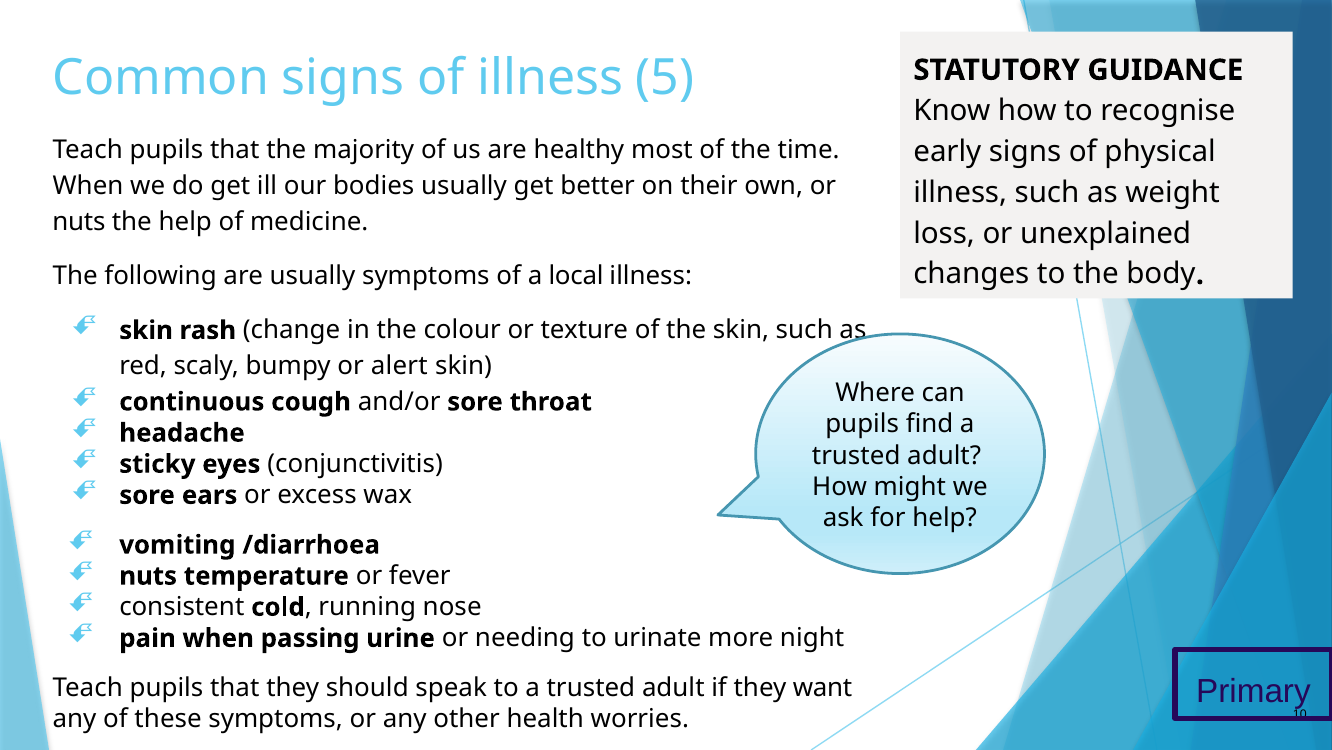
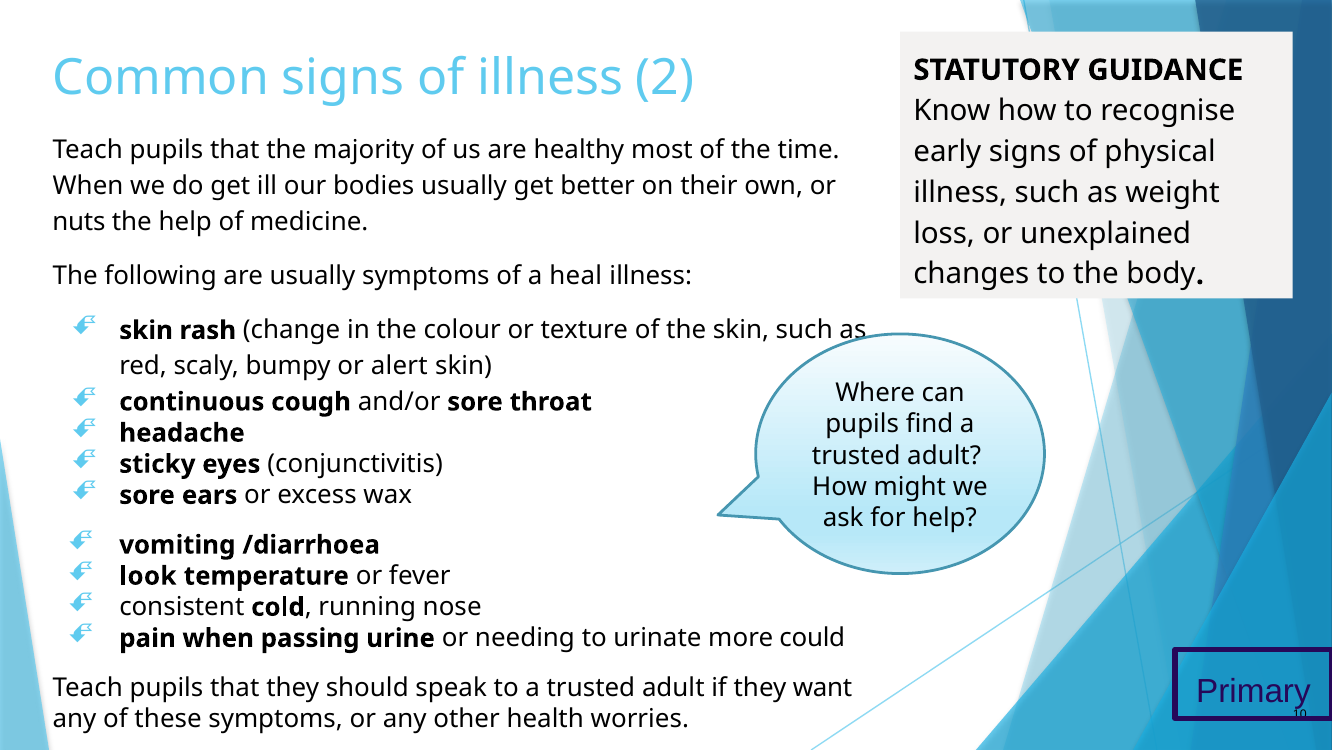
5: 5 -> 2
local: local -> heal
nuts at (148, 576): nuts -> look
night: night -> could
